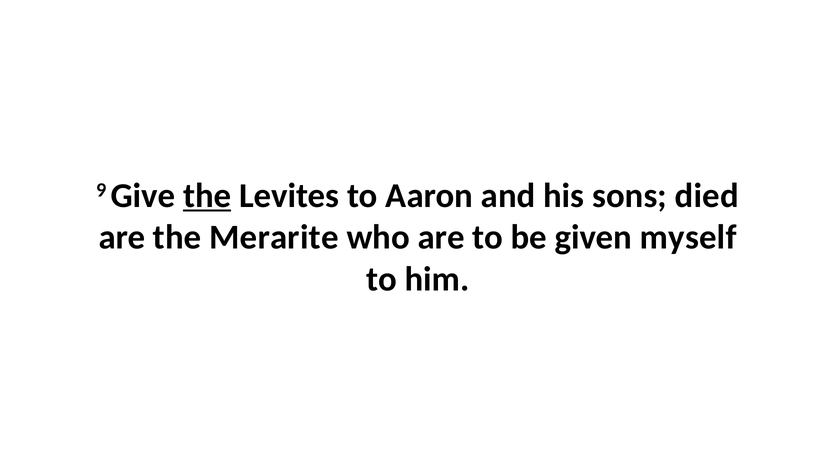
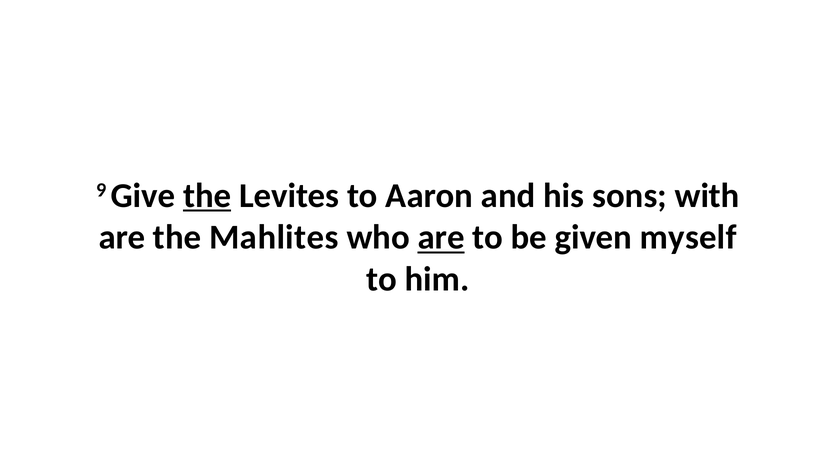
died: died -> with
Merarite: Merarite -> Mahlites
are at (441, 238) underline: none -> present
